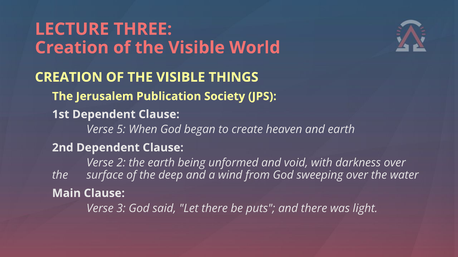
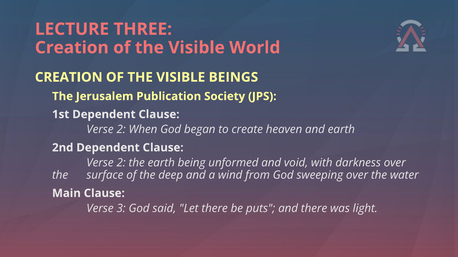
THINGS: THINGS -> BEINGS
5 at (121, 130): 5 -> 2
